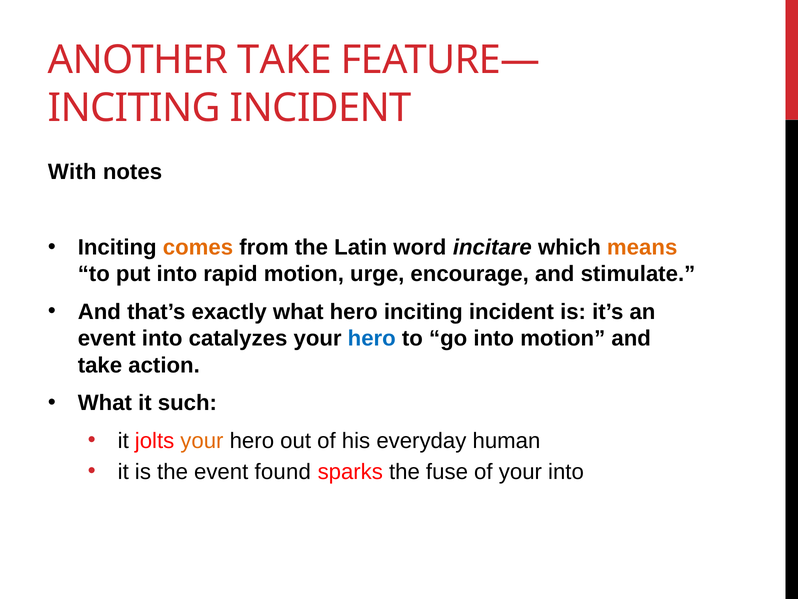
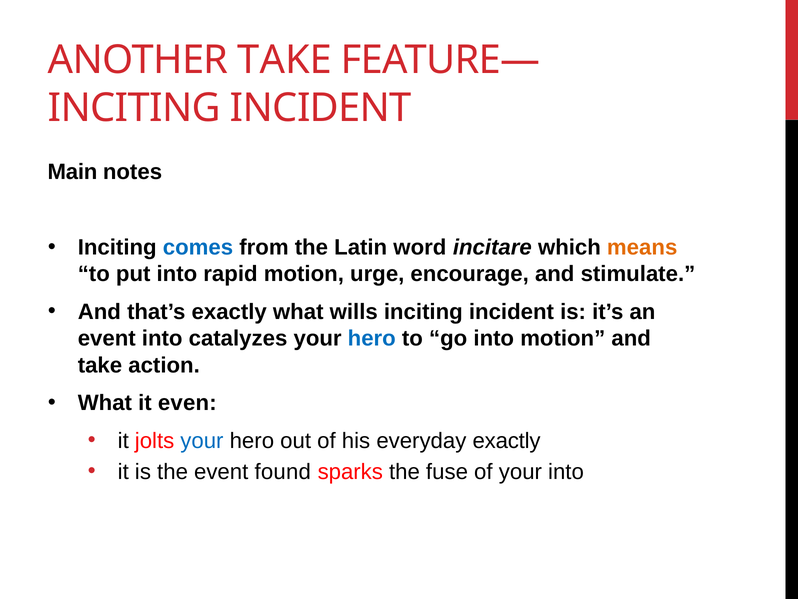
With: With -> Main
comes colour: orange -> blue
what hero: hero -> wills
such: such -> even
your at (202, 440) colour: orange -> blue
everyday human: human -> exactly
